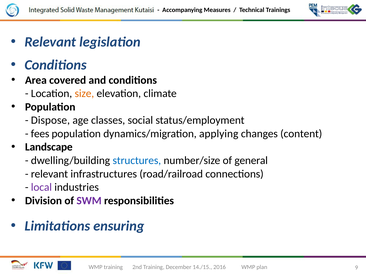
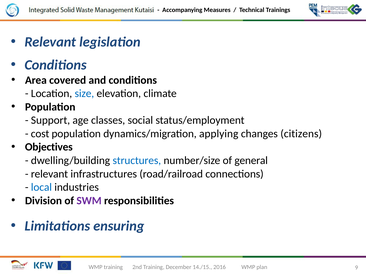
size colour: orange -> blue
Dispose: Dispose -> Support
fees: fees -> cost
content: content -> citizens
Landscape: Landscape -> Objectives
local colour: purple -> blue
